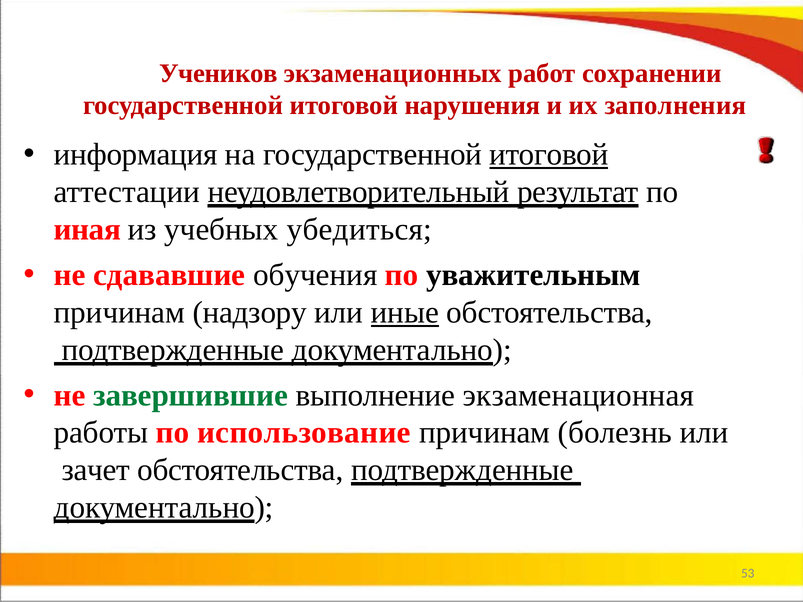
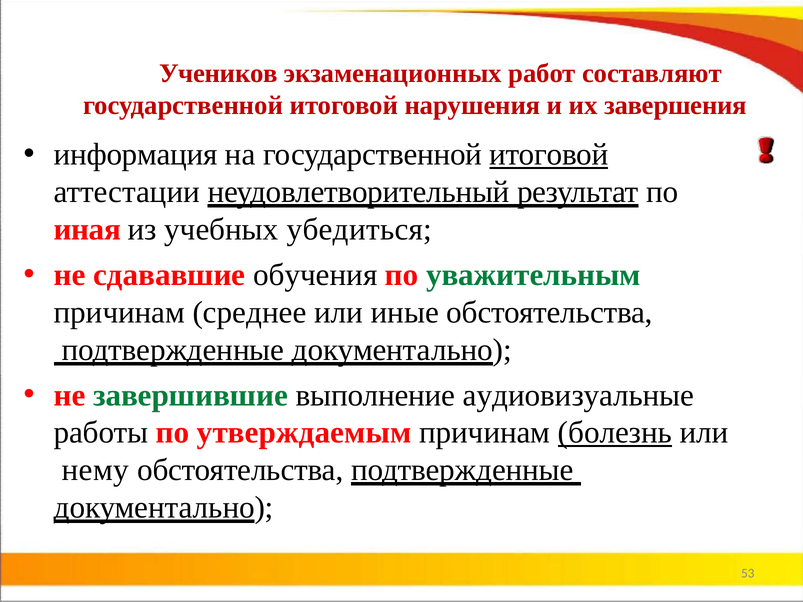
сохранении: сохранении -> составляют
заполнения: заполнения -> завершения
уважительным colour: black -> green
надзору: надзору -> среднее
иные underline: present -> none
экзаменационная: экзаменационная -> аудиовизуальные
использование: использование -> утверждаемым
болезнь underline: none -> present
зачет: зачет -> нему
